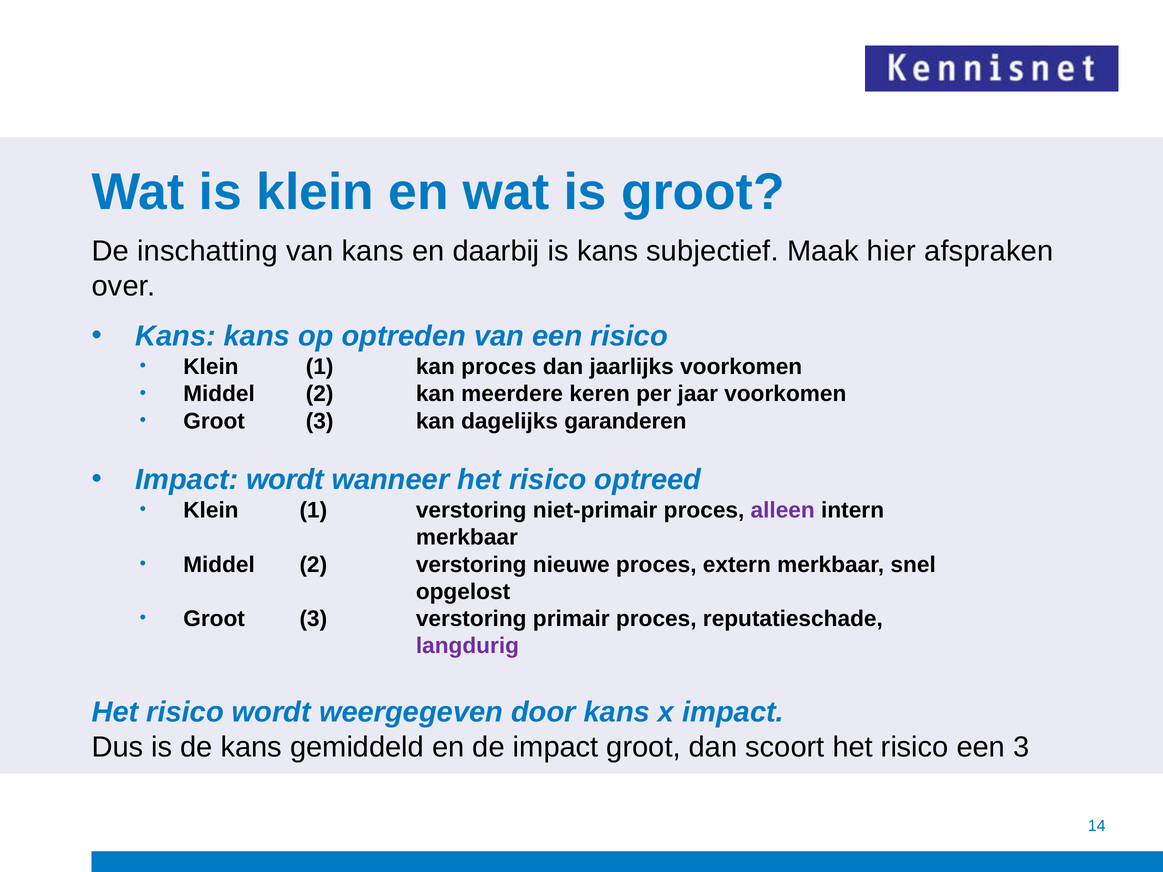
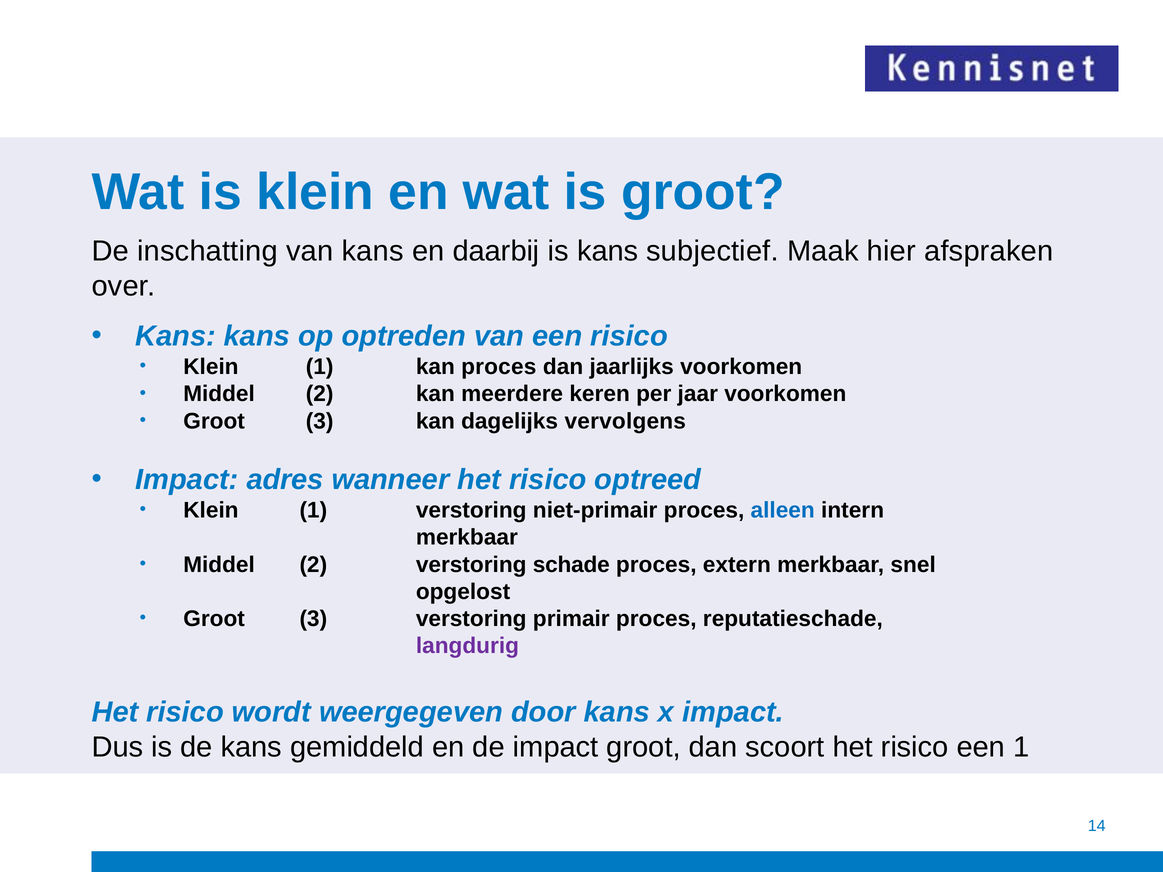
garanderen: garanderen -> vervolgens
Impact wordt: wordt -> adres
alleen colour: purple -> blue
nieuwe: nieuwe -> schade
een 3: 3 -> 1
